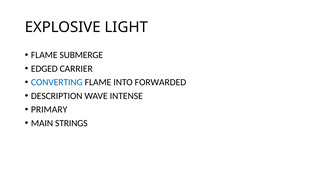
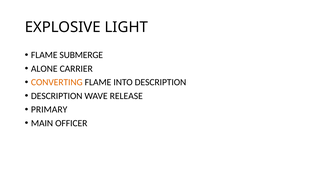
EDGED: EDGED -> ALONE
CONVERTING colour: blue -> orange
INTO FORWARDED: FORWARDED -> DESCRIPTION
INTENSE: INTENSE -> RELEASE
STRINGS: STRINGS -> OFFICER
